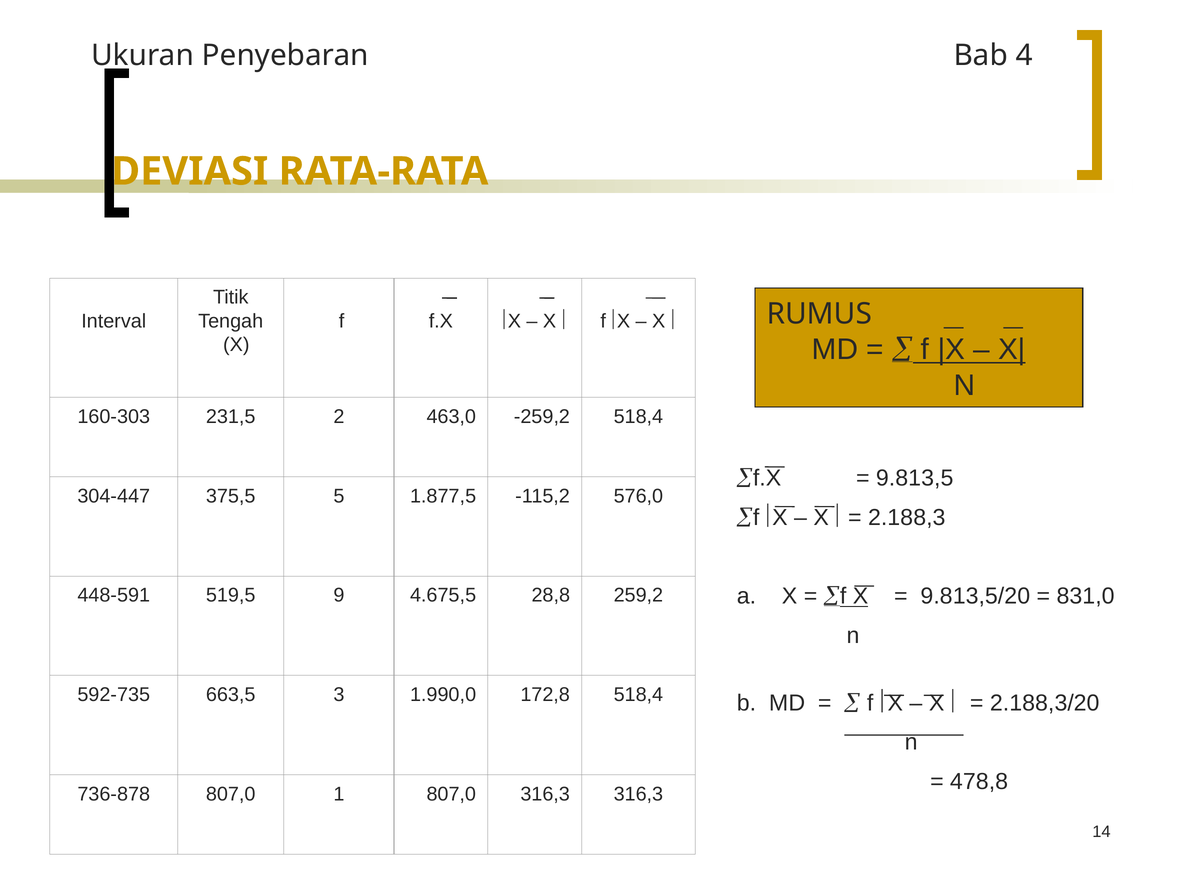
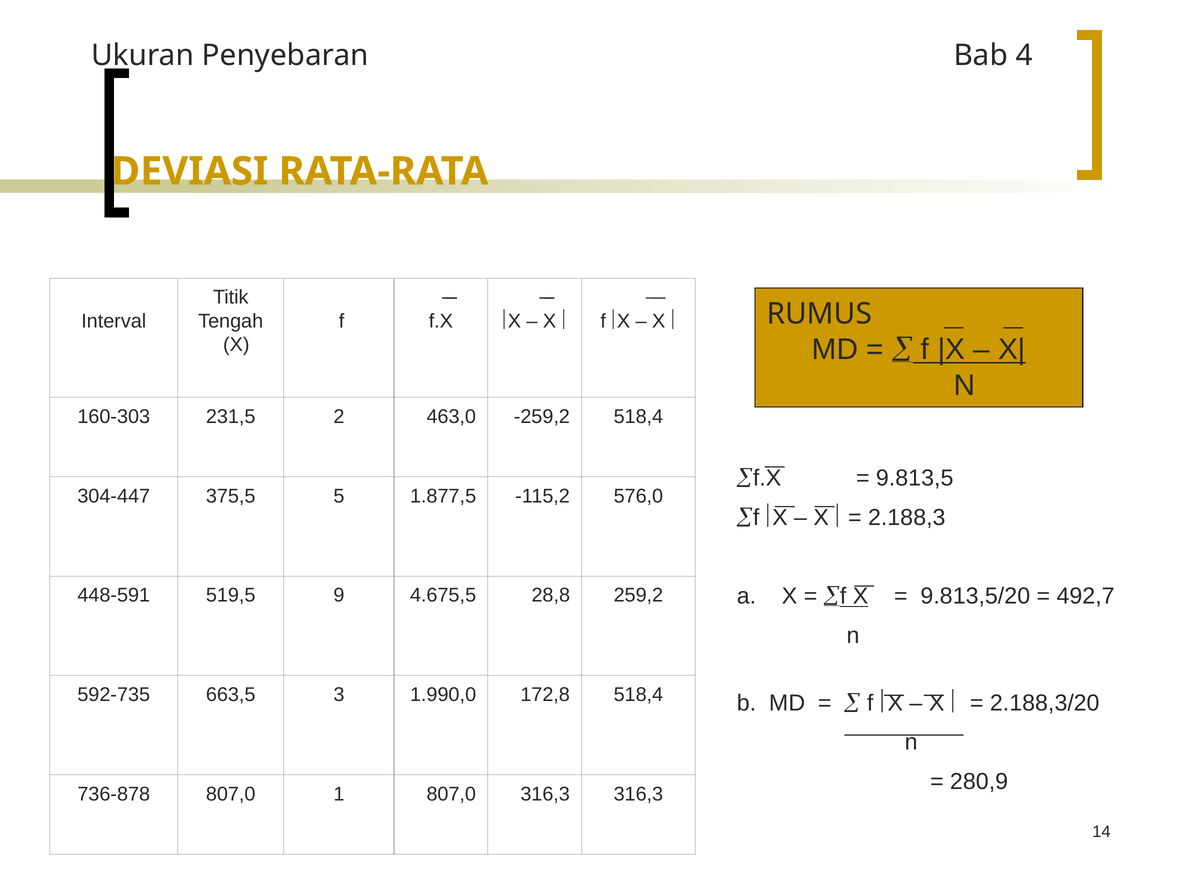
831,0: 831,0 -> 492,7
478,8: 478,8 -> 280,9
